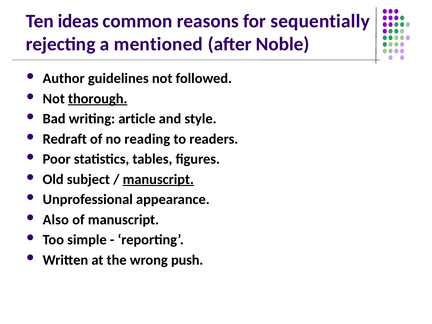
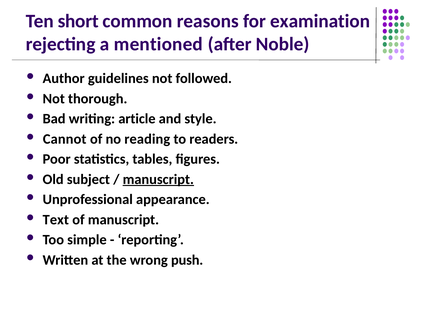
ideas: ideas -> short
sequentially: sequentially -> examination
thorough underline: present -> none
Redraft: Redraft -> Cannot
Also: Also -> Text
